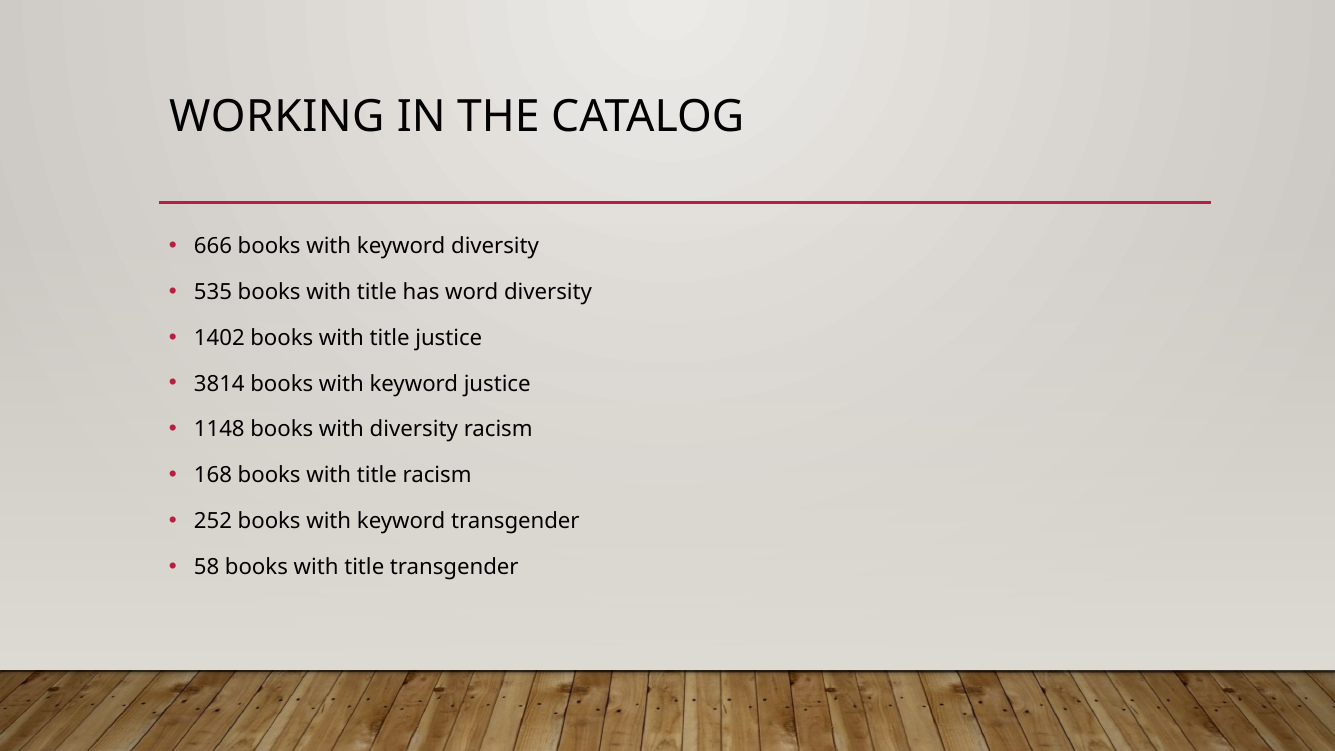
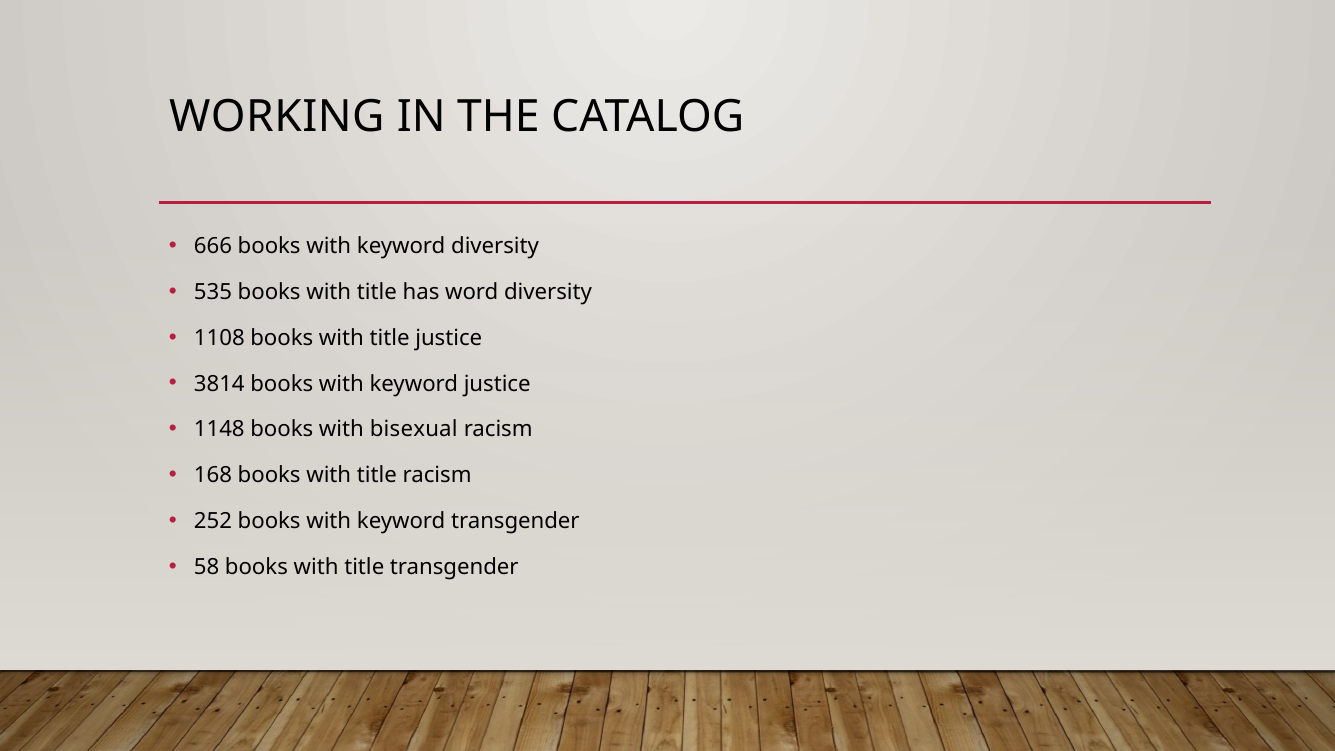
1402: 1402 -> 1108
with diversity: diversity -> bisexual
